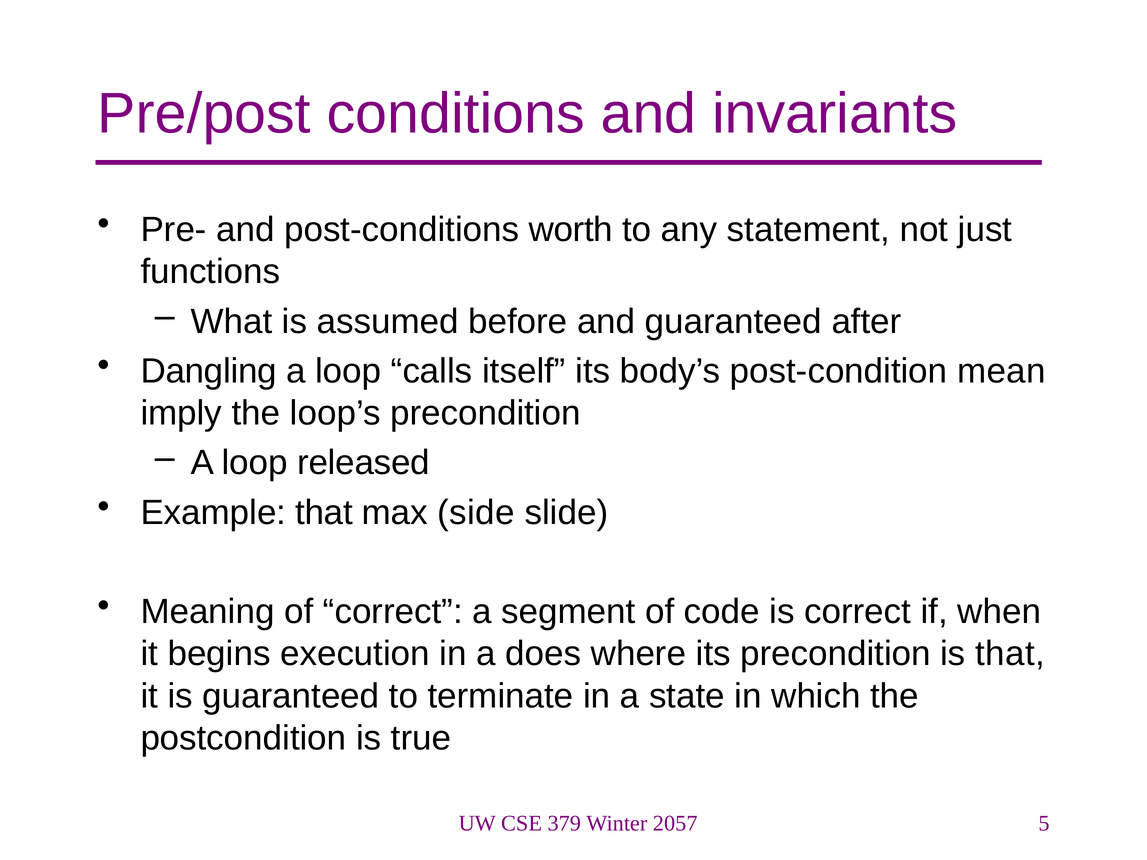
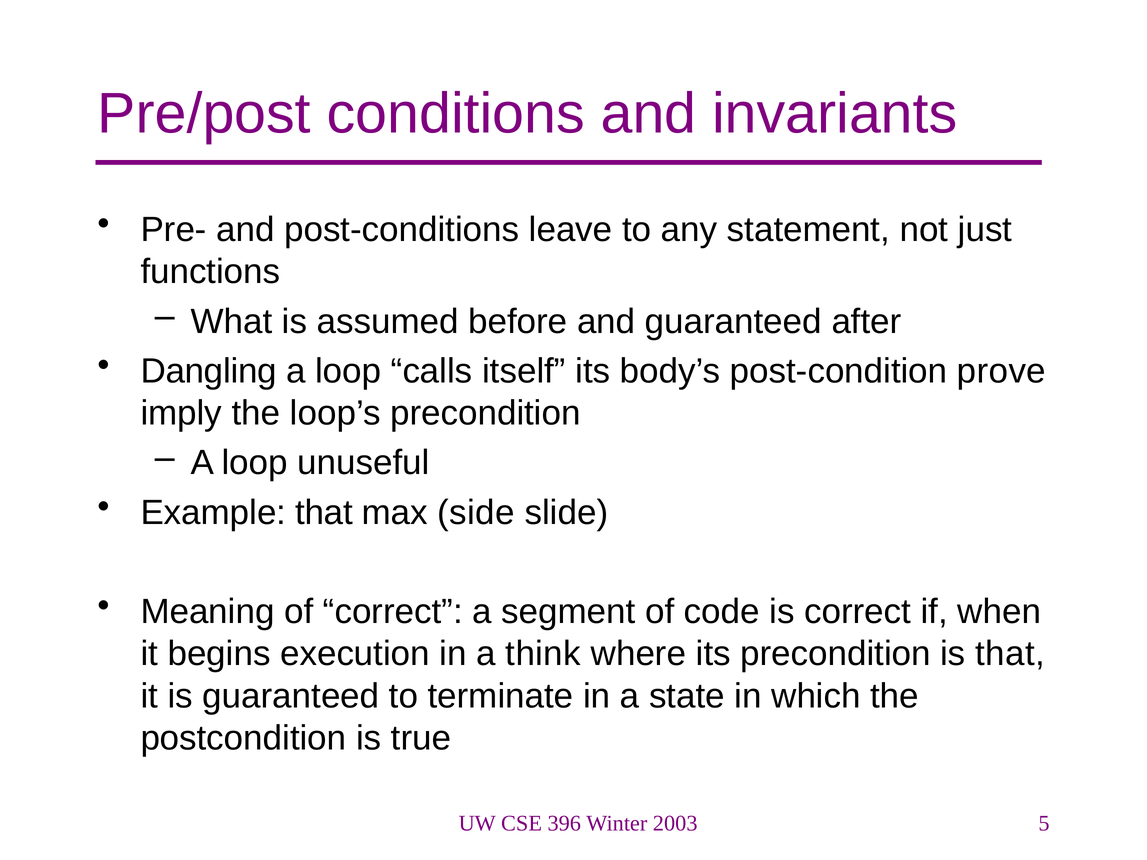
worth: worth -> leave
mean: mean -> prove
released: released -> unuseful
does: does -> think
379: 379 -> 396
2057: 2057 -> 2003
